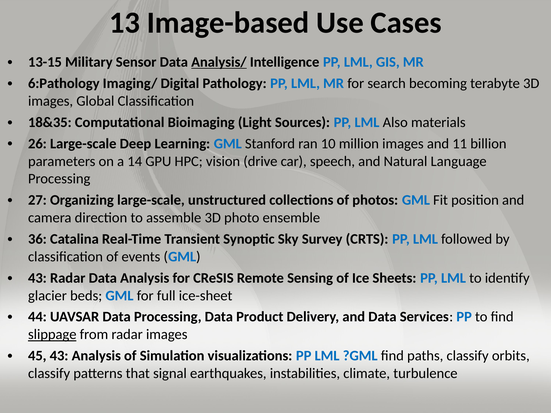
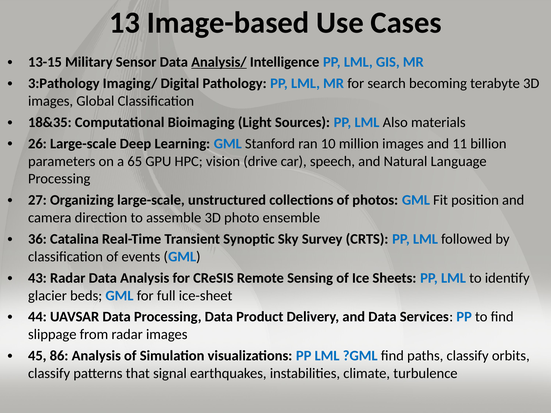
6:Pathology: 6:Pathology -> 3:Pathology
14: 14 -> 65
slippage underline: present -> none
45 43: 43 -> 86
